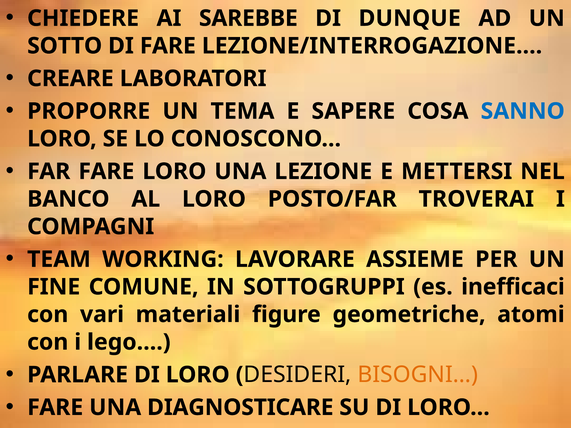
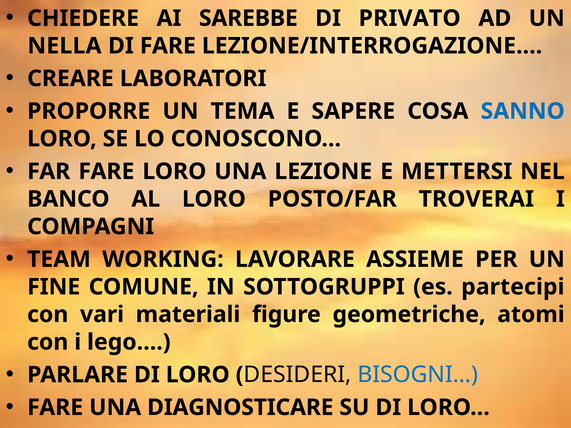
DUNQUE: DUNQUE -> PRIVATO
SOTTO: SOTTO -> NELLA
inefficaci: inefficaci -> partecipi
BISOGNI… colour: orange -> blue
